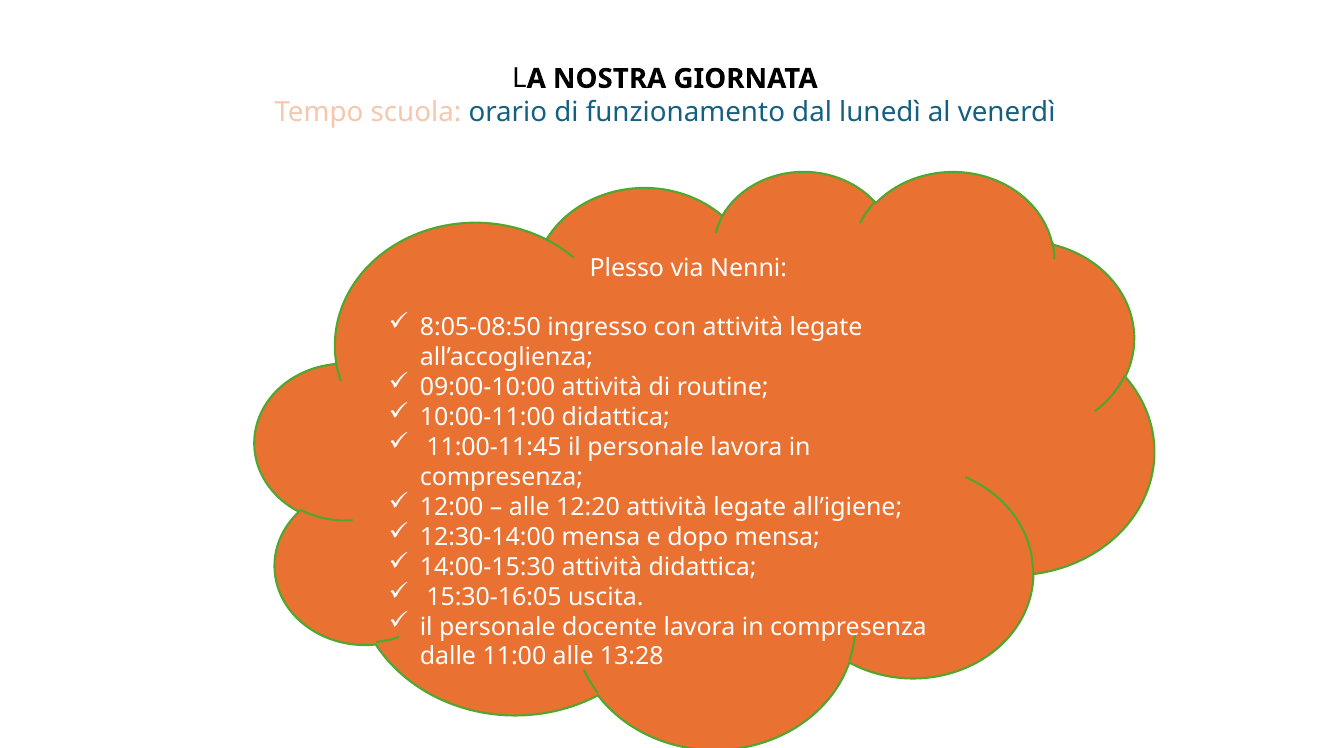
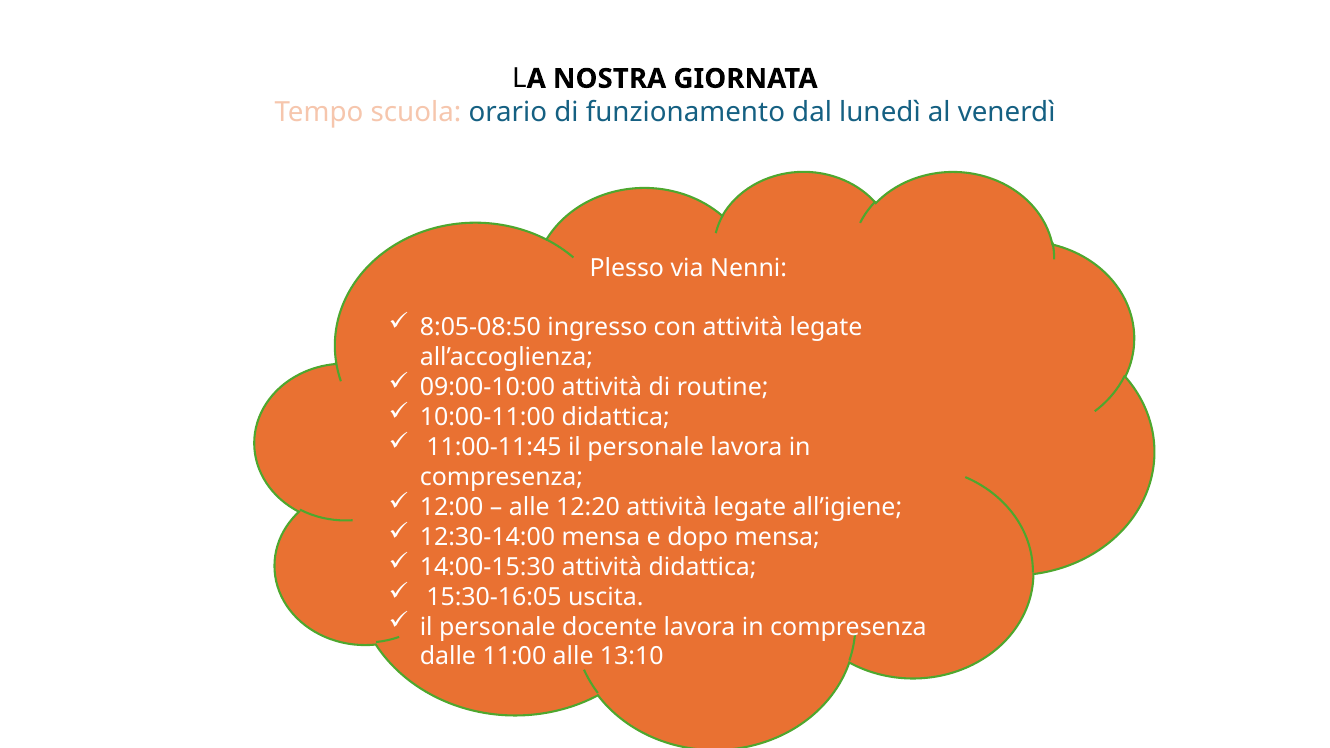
13:28: 13:28 -> 13:10
